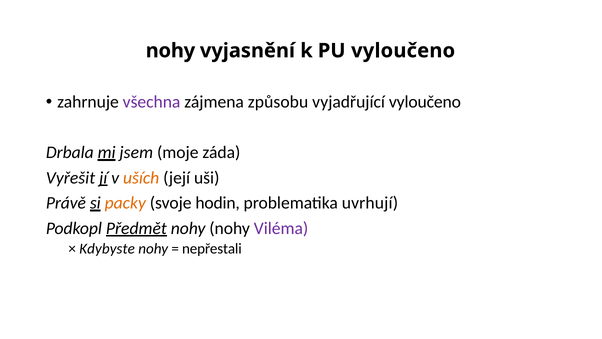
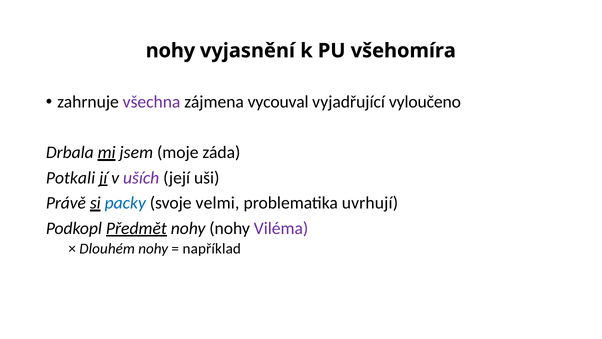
PU vyloučeno: vyloučeno -> všehomíra
způsobu: způsobu -> vycouval
Vyřešit: Vyřešit -> Potkali
uších colour: orange -> purple
packy colour: orange -> blue
hodin: hodin -> velmi
Kdybyste: Kdybyste -> Dlouhém
nepřestali: nepřestali -> například
